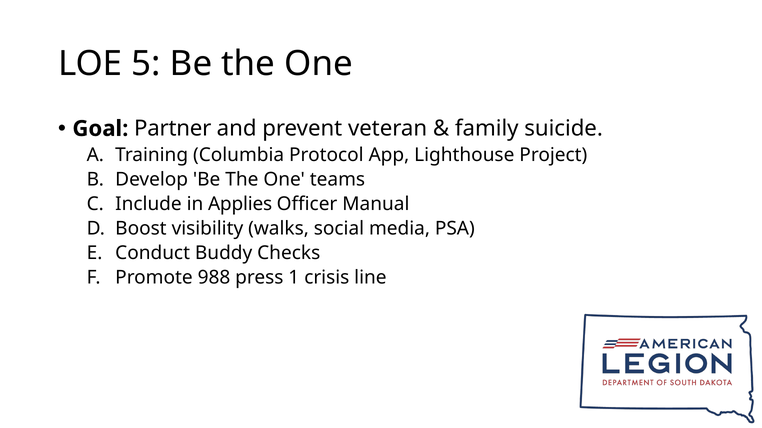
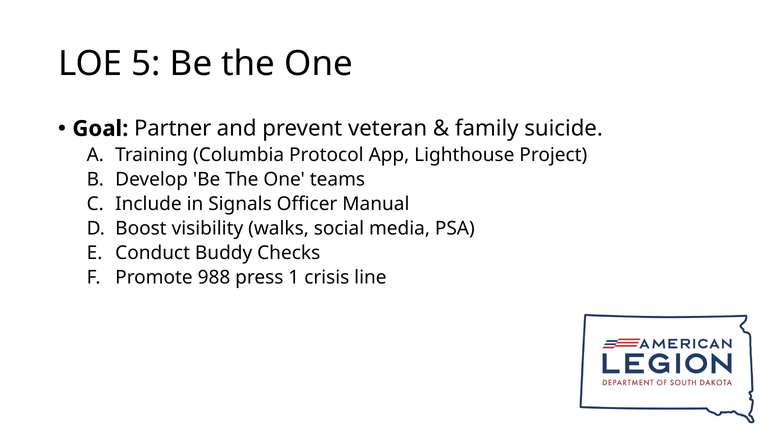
Applies: Applies -> Signals
